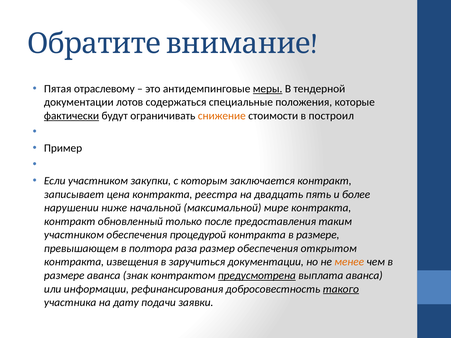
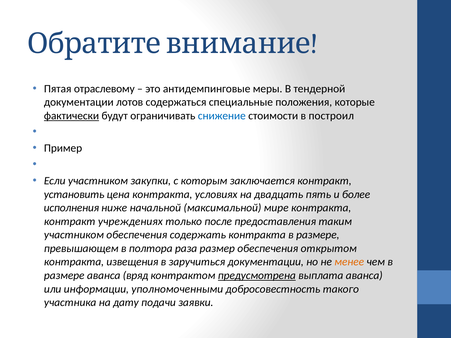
меры underline: present -> none
снижение colour: orange -> blue
записывает: записывает -> установить
реестра: реестра -> условиях
нарушении: нарушении -> исполнения
обновленный: обновленный -> учреждениях
процедурой: процедурой -> содержать
знак: знак -> вряд
рефинансирования: рефинансирования -> уполномоченными
такого underline: present -> none
